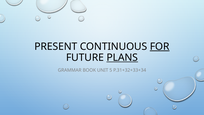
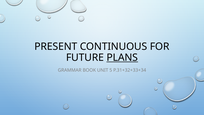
FOR underline: present -> none
